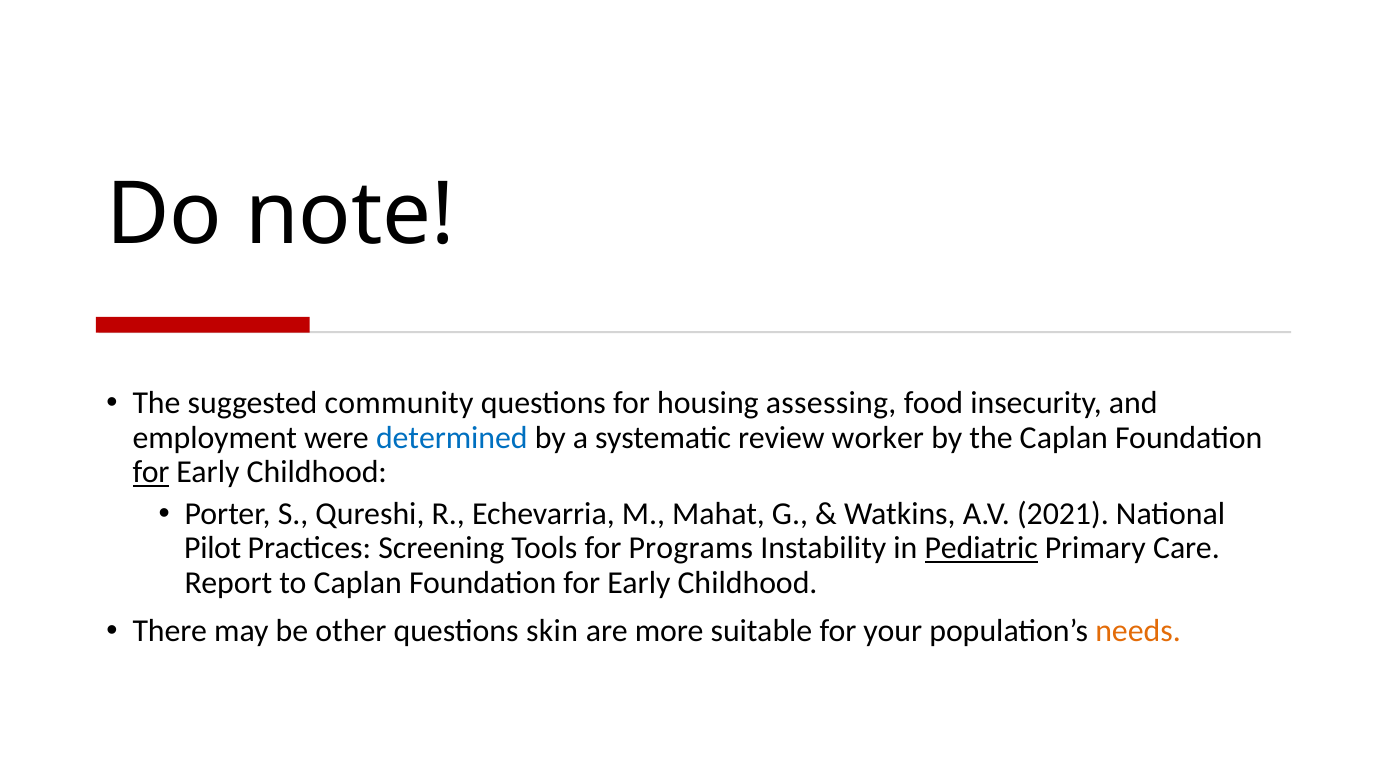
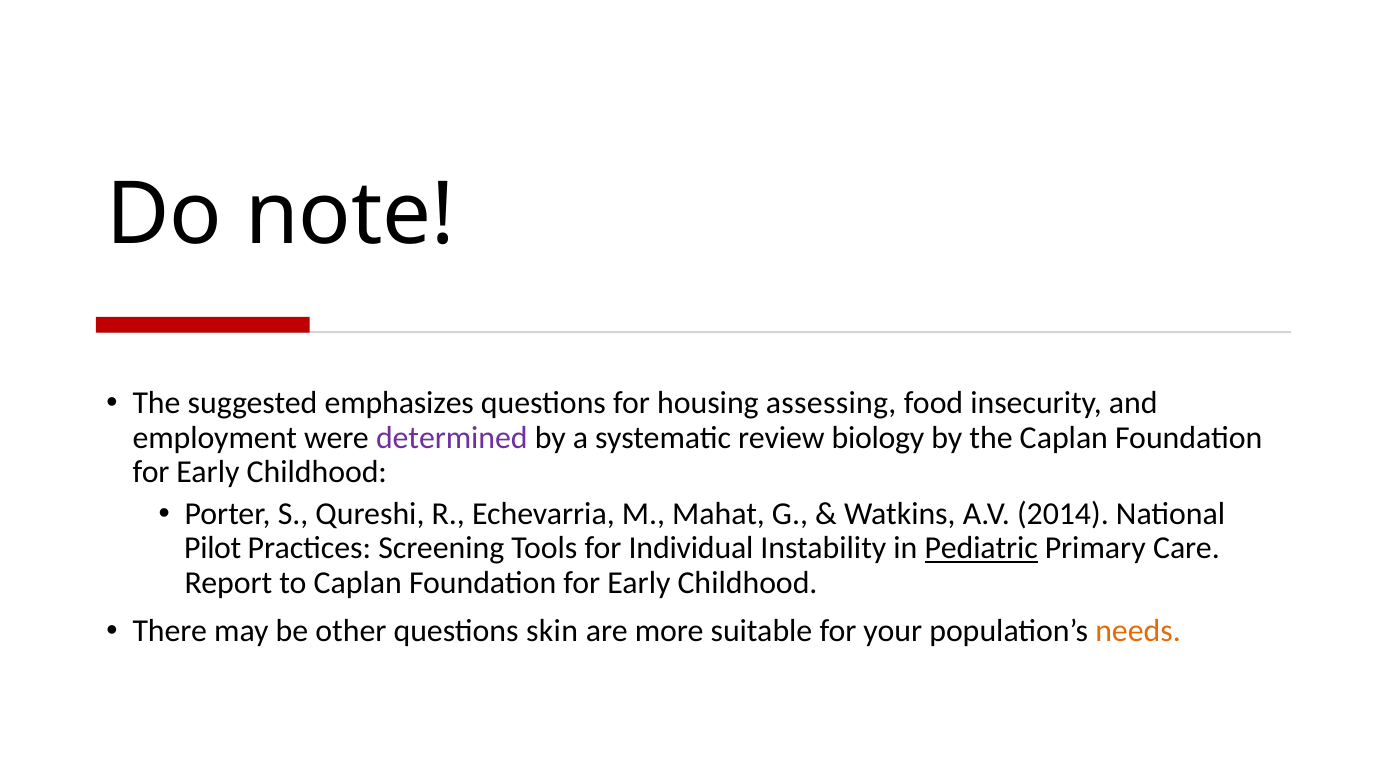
community: community -> emphasizes
determined colour: blue -> purple
worker: worker -> biology
for at (151, 472) underline: present -> none
2021: 2021 -> 2014
Programs: Programs -> Individual
